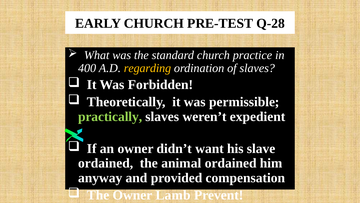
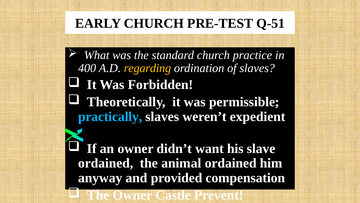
Q-28: Q-28 -> Q-51
practically colour: light green -> light blue
Lamb: Lamb -> Castle
